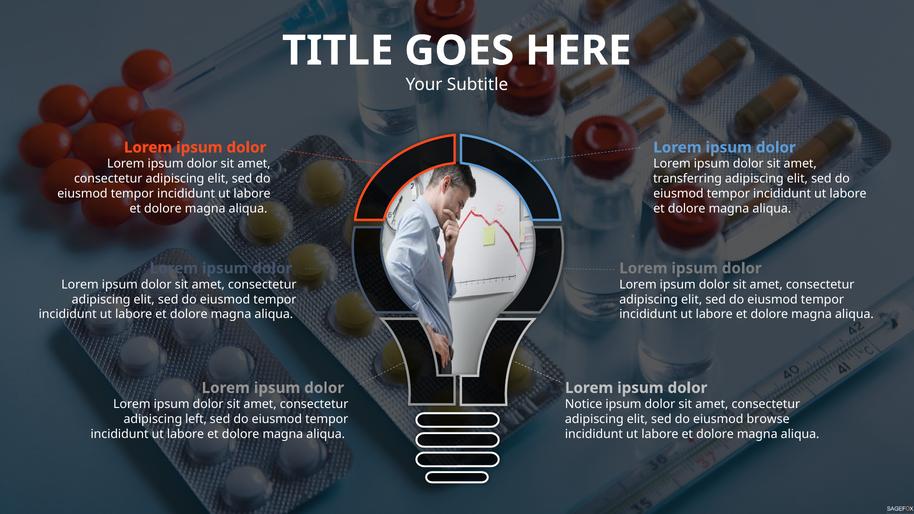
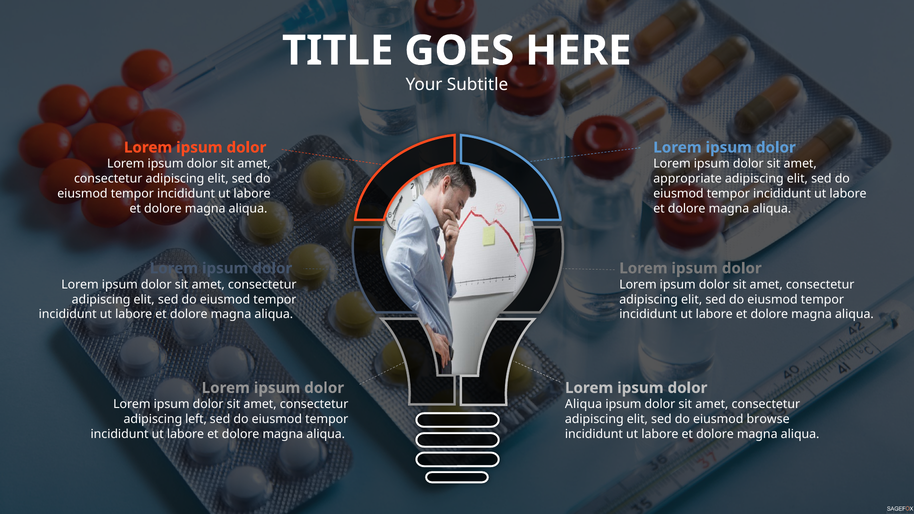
transferring: transferring -> appropriate
Notice at (584, 404): Notice -> Aliqua
